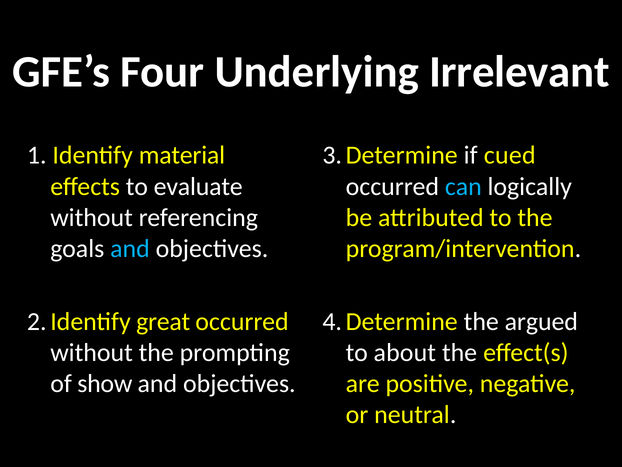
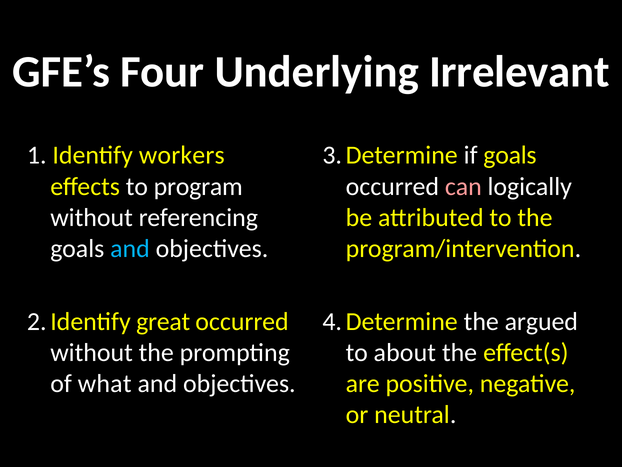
material: material -> workers
if cued: cued -> goals
evaluate: evaluate -> program
can colour: light blue -> pink
show: show -> what
